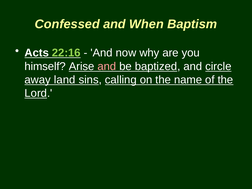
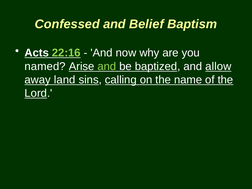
When: When -> Belief
himself: himself -> named
and at (107, 66) colour: pink -> light green
circle: circle -> allow
